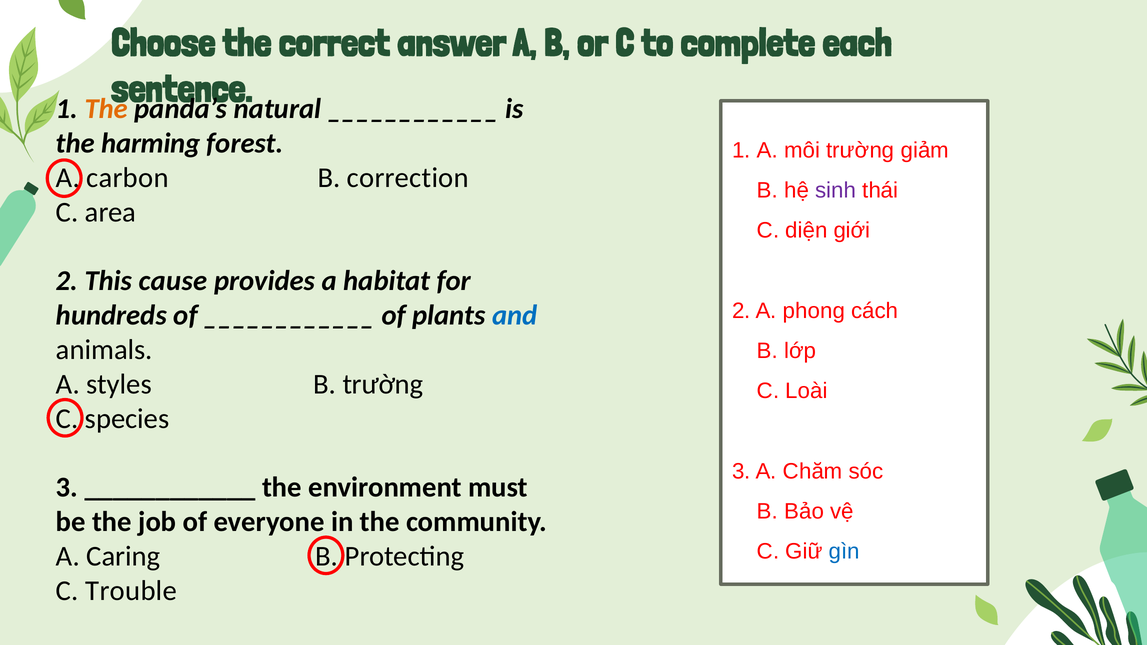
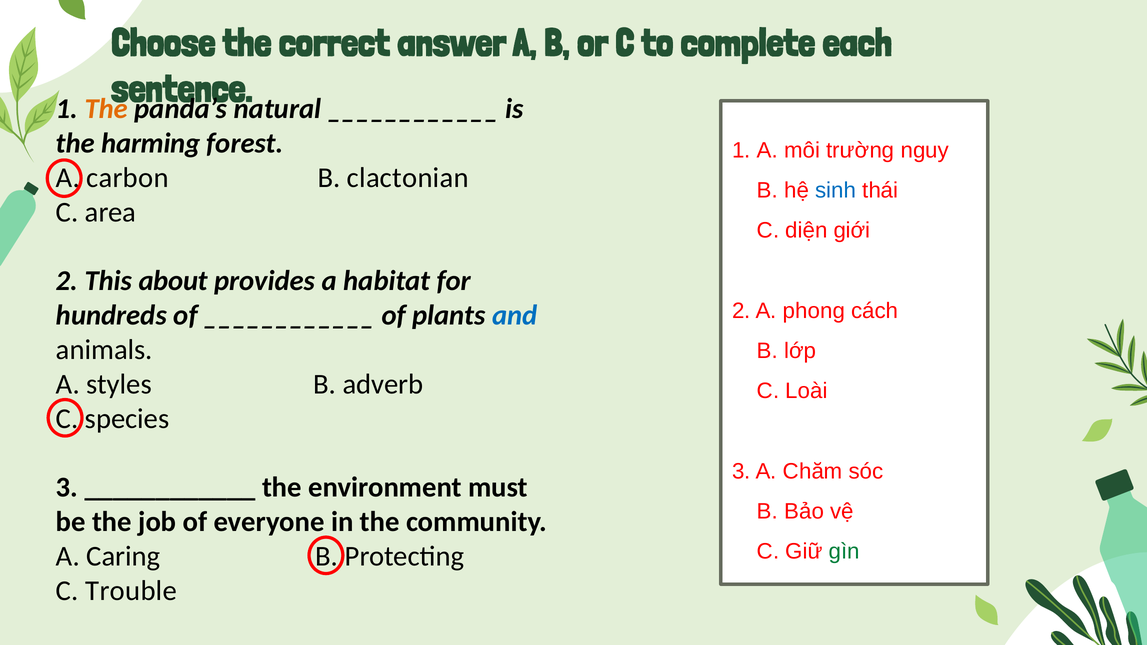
giảm: giảm -> nguy
correction: correction -> clactonian
sinh colour: purple -> blue
cause: cause -> about
B trường: trường -> adverb
gìn colour: blue -> green
